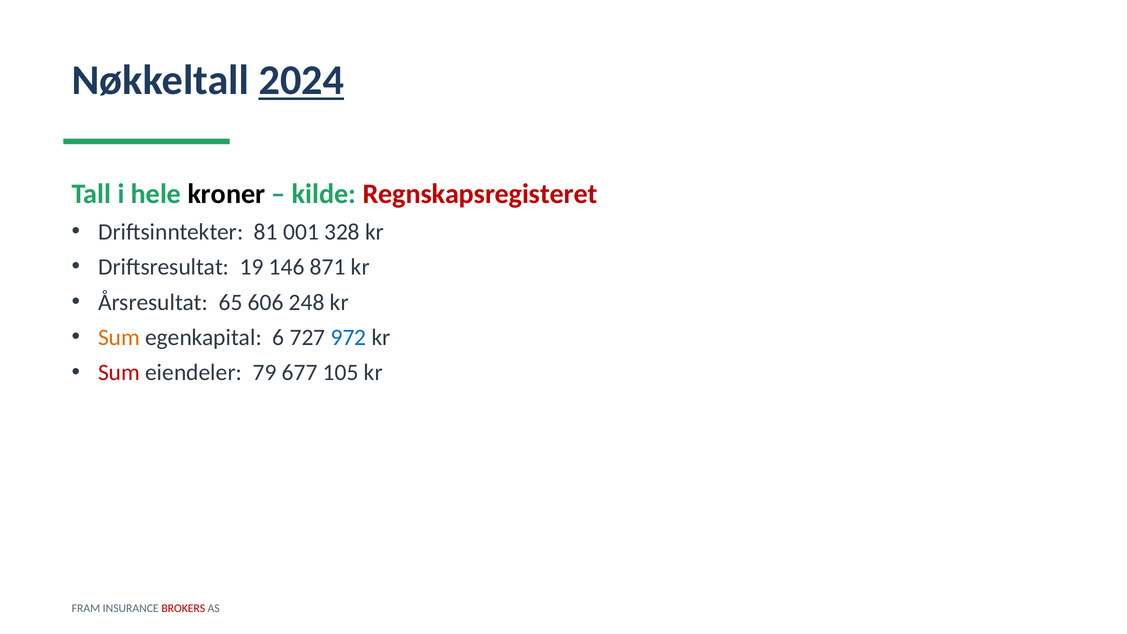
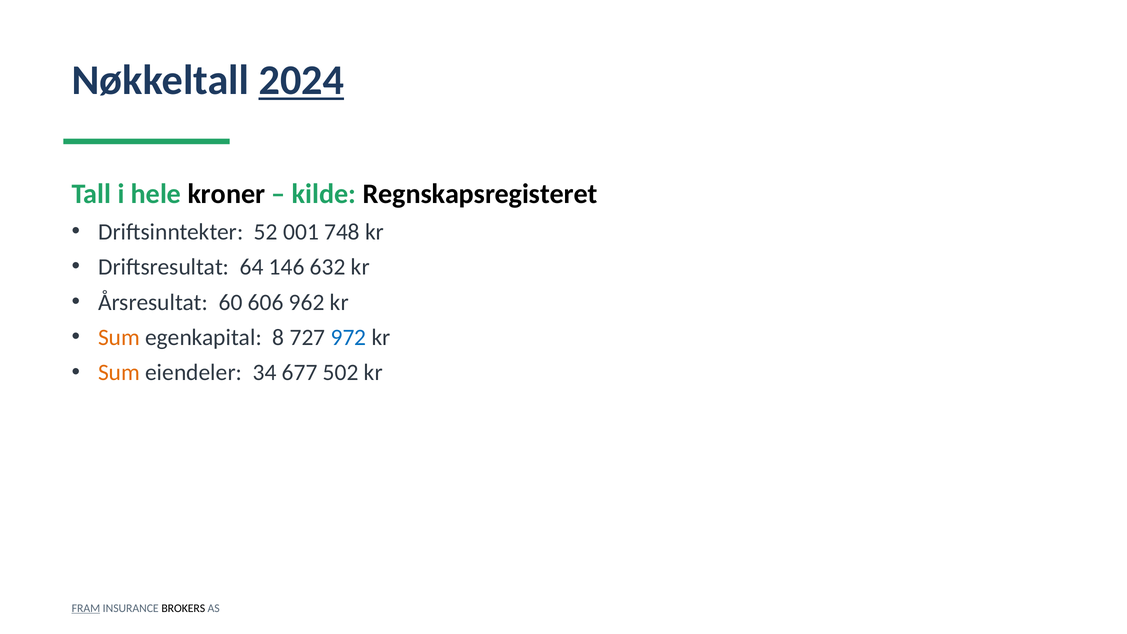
Regnskapsregisteret colour: red -> black
81: 81 -> 52
328: 328 -> 748
19: 19 -> 64
871: 871 -> 632
65: 65 -> 60
248: 248 -> 962
6: 6 -> 8
Sum at (119, 373) colour: red -> orange
79: 79 -> 34
105: 105 -> 502
FRAM underline: none -> present
BROKERS colour: red -> black
